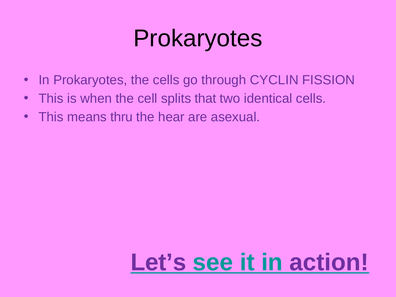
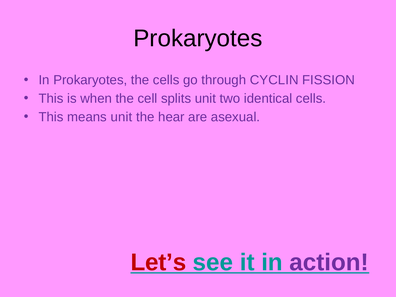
splits that: that -> unit
means thru: thru -> unit
Let’s colour: purple -> red
